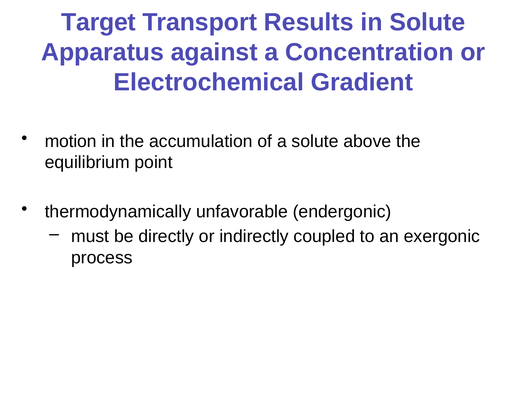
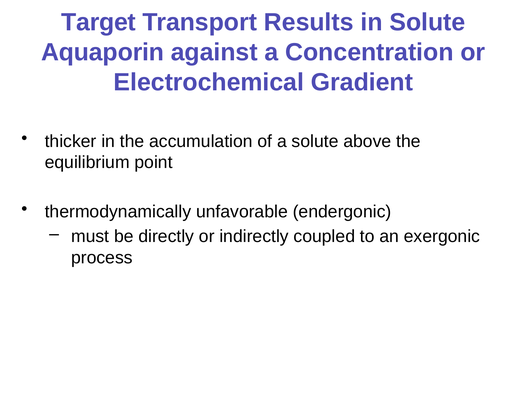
Apparatus: Apparatus -> Aquaporin
motion: motion -> thicker
